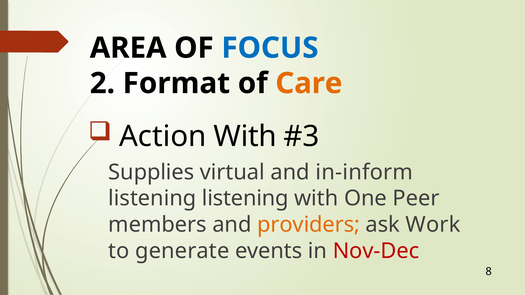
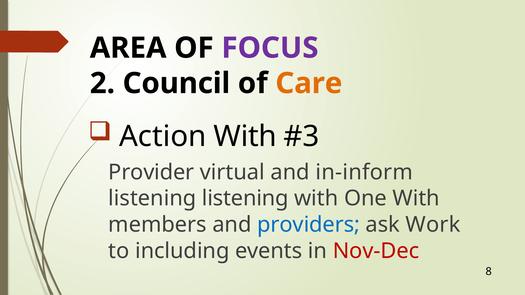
FOCUS colour: blue -> purple
Format: Format -> Council
Supplies: Supplies -> Provider
One Peer: Peer -> With
providers colour: orange -> blue
generate: generate -> including
